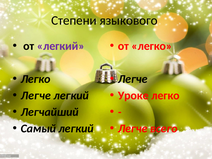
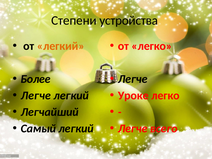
языкового: языкового -> устройства
легкий at (61, 46) colour: purple -> orange
Легко at (36, 79): Легко -> Более
